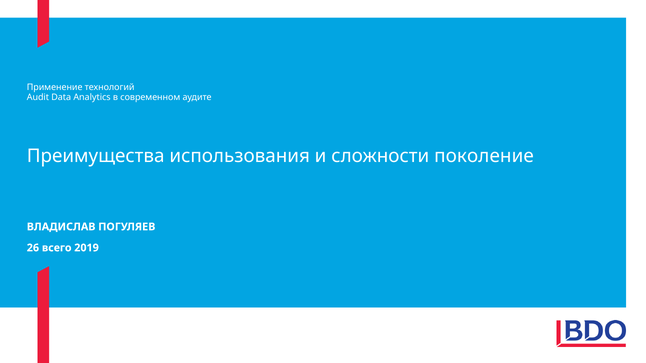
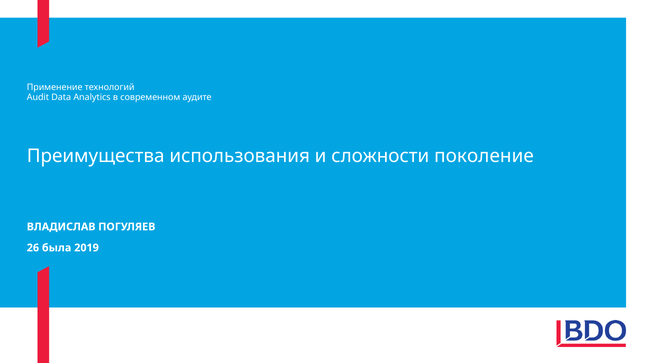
всего: всего -> была
